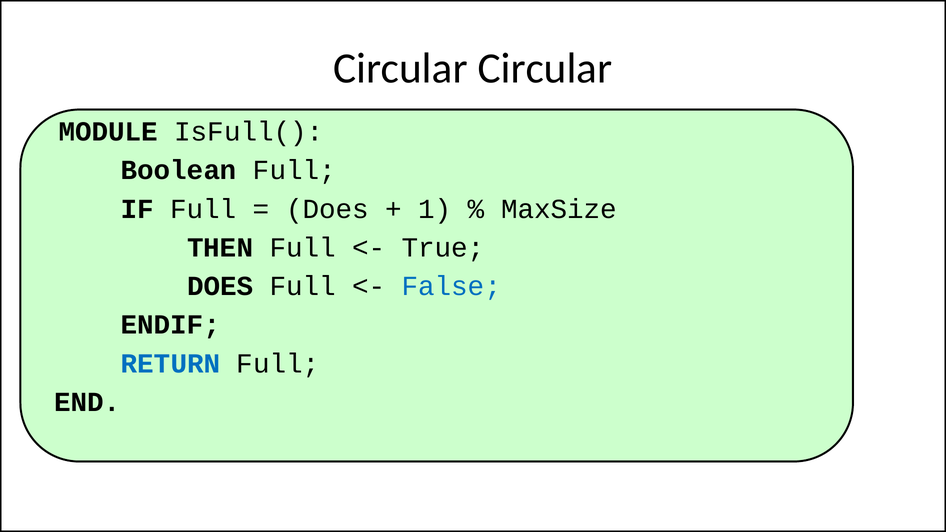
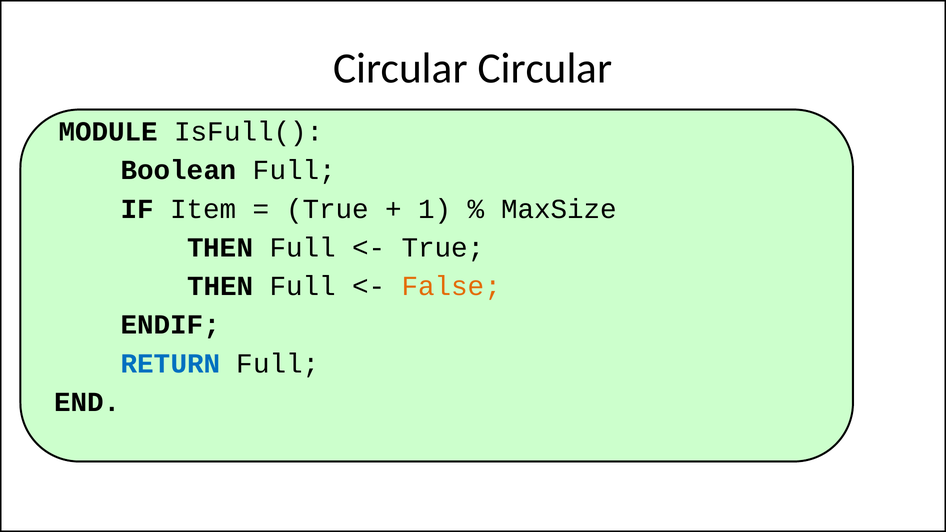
IF Full: Full -> Item
Does at (327, 209): Does -> True
DOES at (220, 286): DOES -> THEN
False colour: blue -> orange
